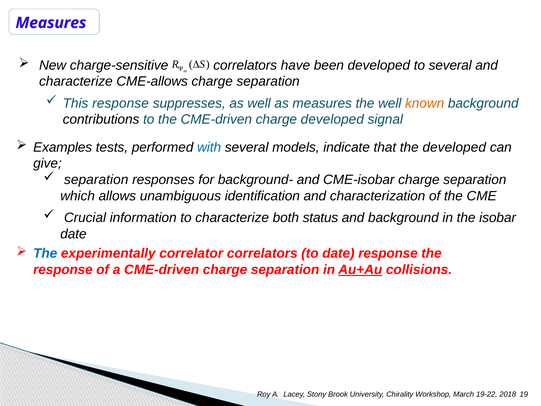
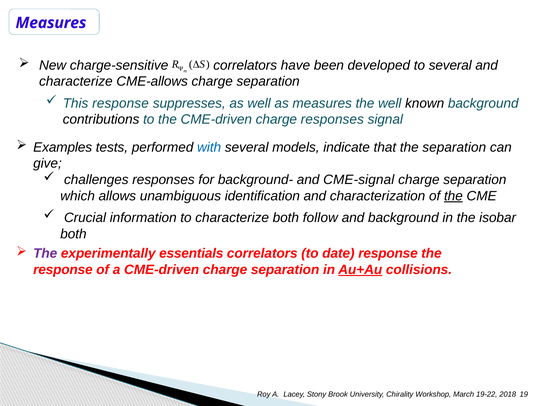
known colour: orange -> black
charge developed: developed -> responses
the developed: developed -> separation
separation at (96, 180): separation -> challenges
CME-isobar: CME-isobar -> CME-signal
the at (453, 196) underline: none -> present
status: status -> follow
date at (73, 234): date -> both
The at (45, 253) colour: blue -> purple
correlator: correlator -> essentials
